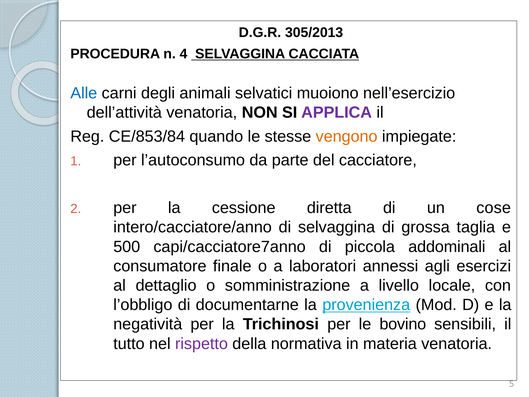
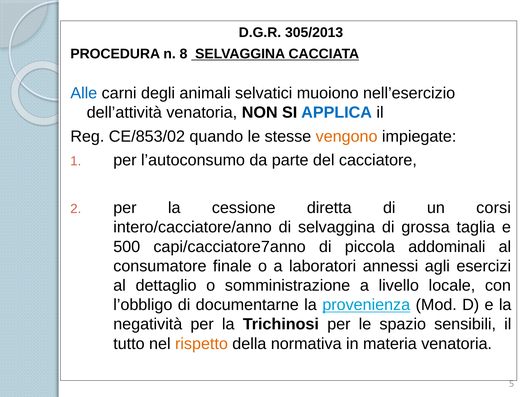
4: 4 -> 8
APPLICA colour: purple -> blue
CE/853/84: CE/853/84 -> CE/853/02
cose: cose -> corsi
bovino: bovino -> spazio
rispetto colour: purple -> orange
